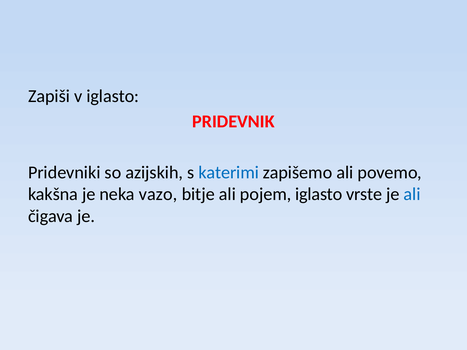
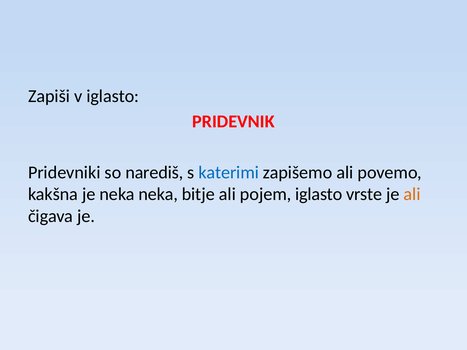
azijskih: azijskih -> narediš
neka vazo: vazo -> neka
ali at (412, 194) colour: blue -> orange
